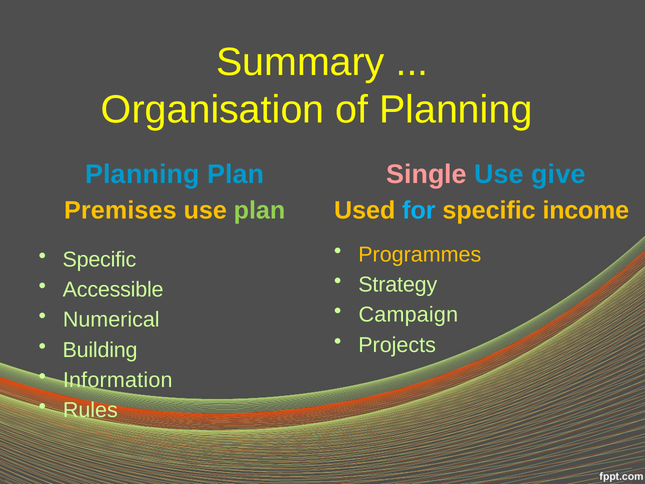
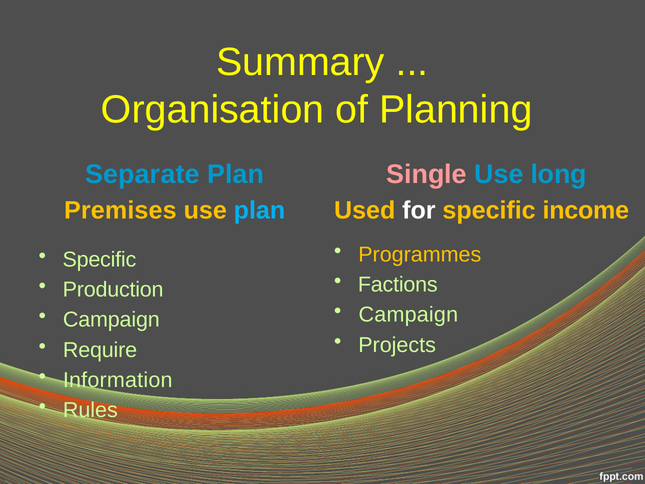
Planning at (142, 174): Planning -> Separate
give: give -> long
plan at (259, 210) colour: light green -> light blue
for colour: light blue -> white
Strategy: Strategy -> Factions
Accessible: Accessible -> Production
Numerical at (111, 320): Numerical -> Campaign
Building: Building -> Require
